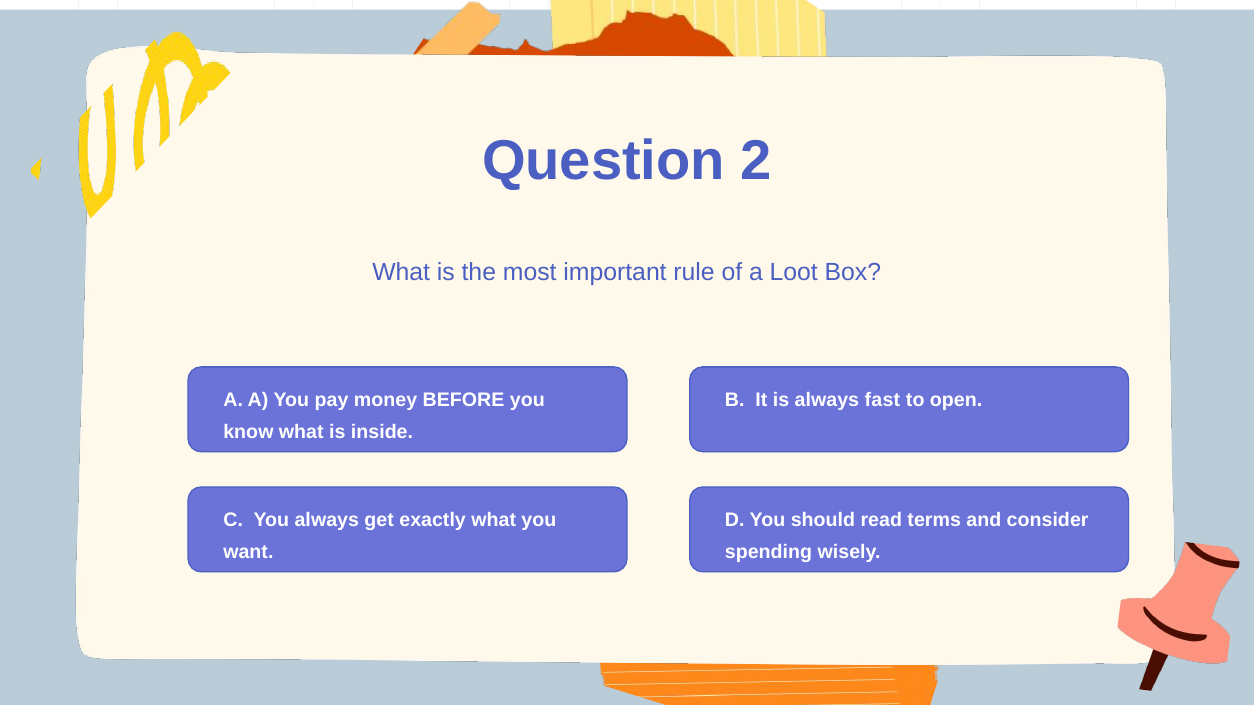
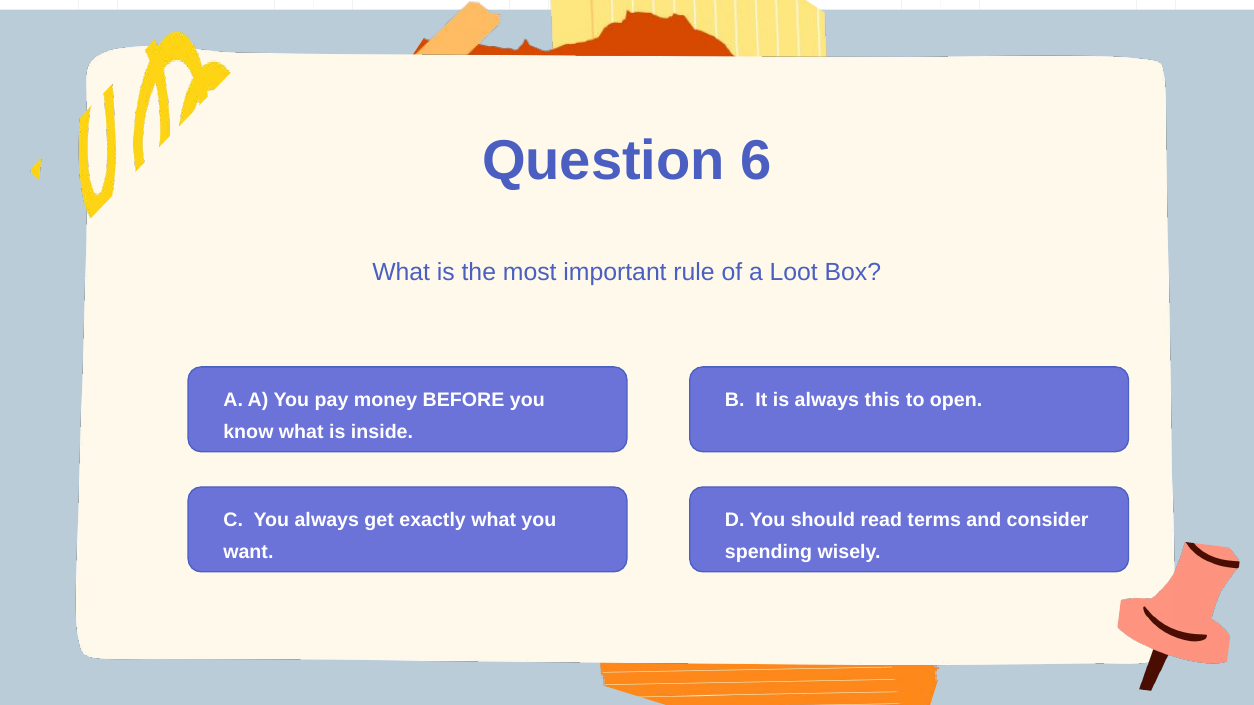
2: 2 -> 6
fast: fast -> this
